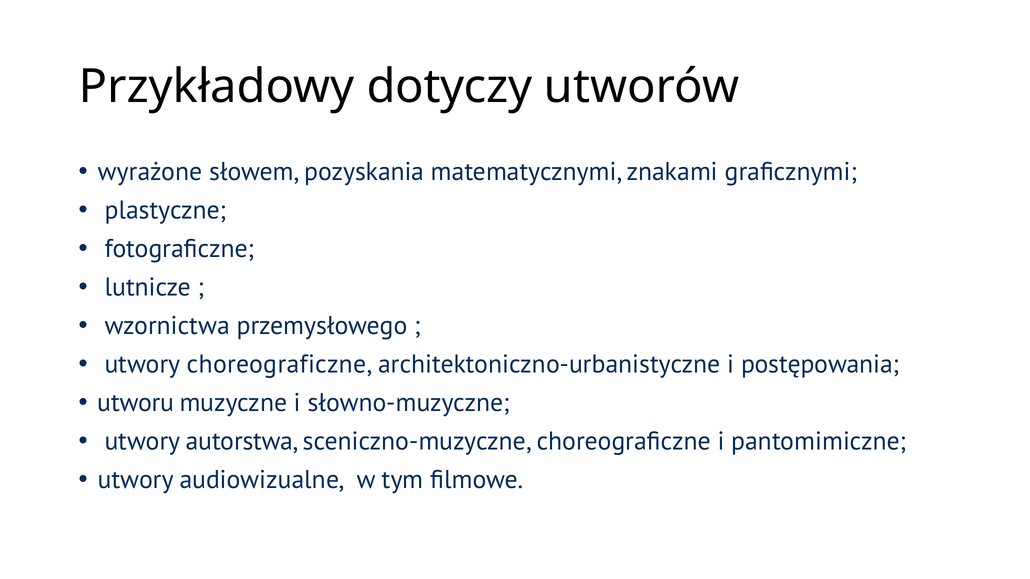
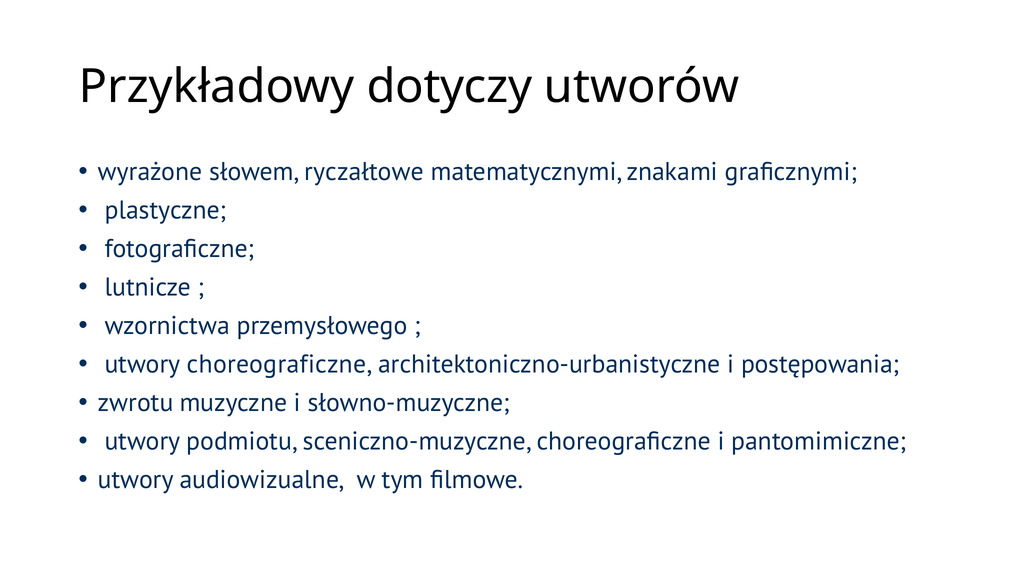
pozyskania: pozyskania -> ryczałtowe
utworu: utworu -> zwrotu
autorstwa: autorstwa -> podmiotu
